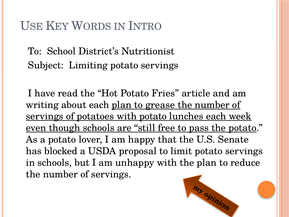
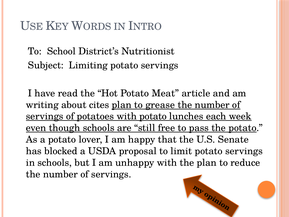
Fries: Fries -> Meat
about each: each -> cites
